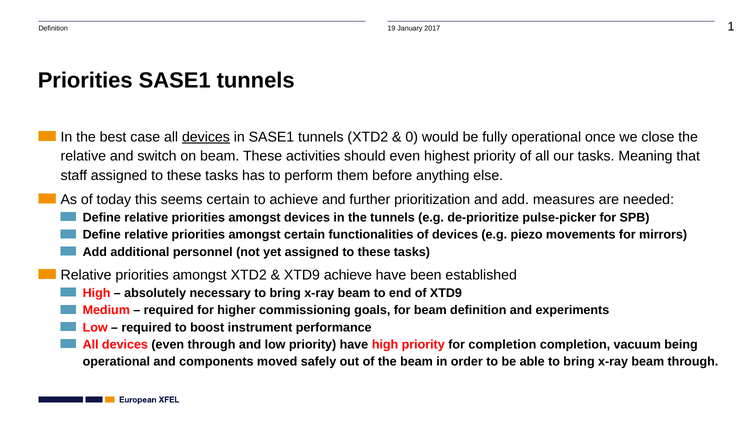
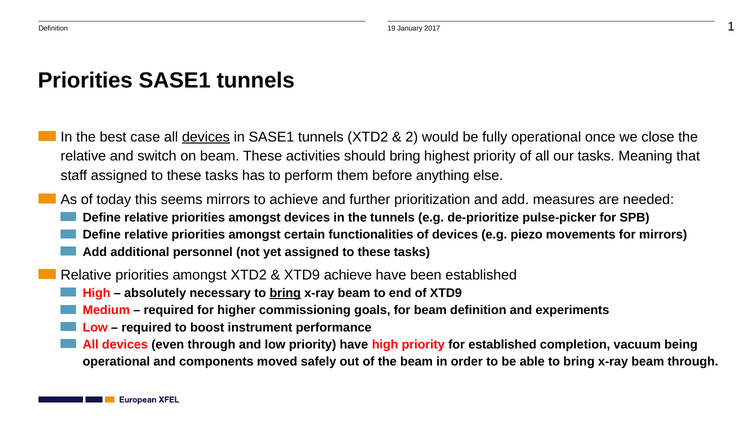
0: 0 -> 2
should even: even -> bring
seems certain: certain -> mirrors
bring at (285, 293) underline: none -> present
for completion: completion -> established
